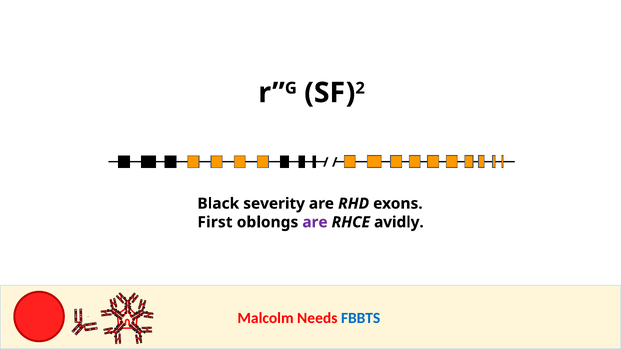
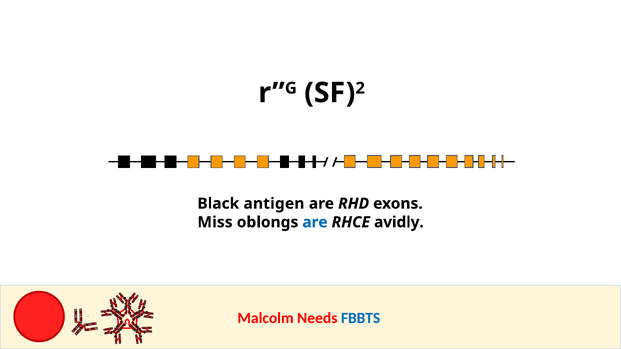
severity: severity -> antigen
First: First -> Miss
are at (315, 222) colour: purple -> blue
